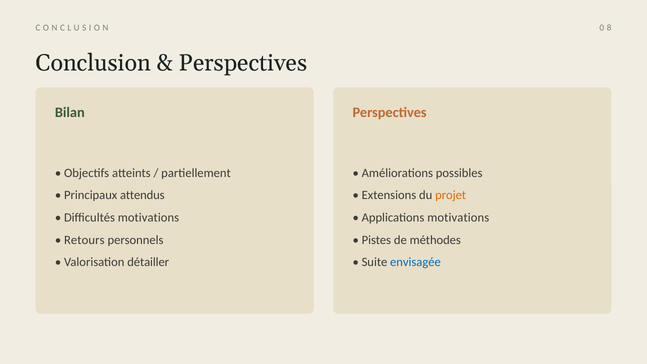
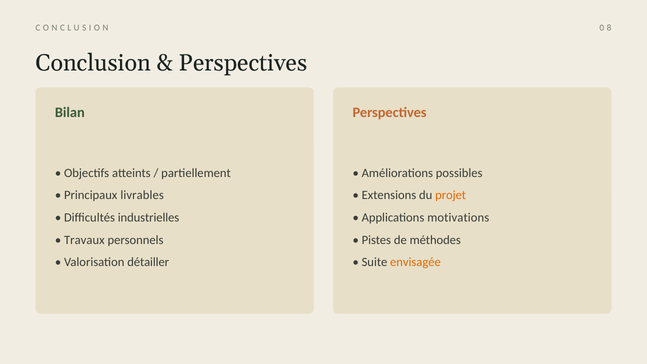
attendus: attendus -> livrables
Difficultés motivations: motivations -> industrielles
Retours: Retours -> Travaux
envisagée colour: blue -> orange
